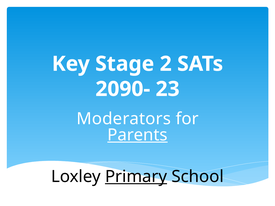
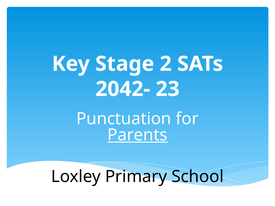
2090-: 2090- -> 2042-
Moderators: Moderators -> Punctuation
Primary underline: present -> none
